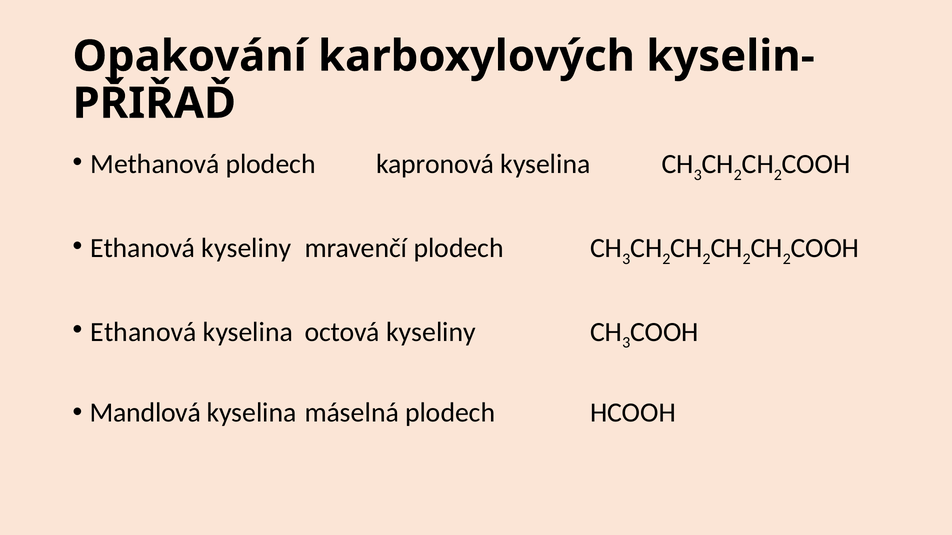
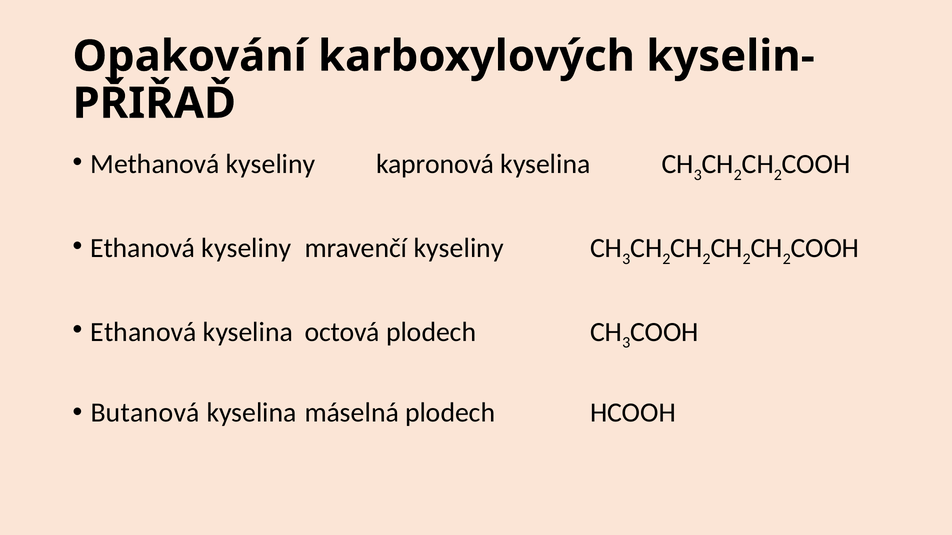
Methanová plodech: plodech -> kyseliny
mravenčí plodech: plodech -> kyseliny
octová kyseliny: kyseliny -> plodech
Mandlová: Mandlová -> Butanová
